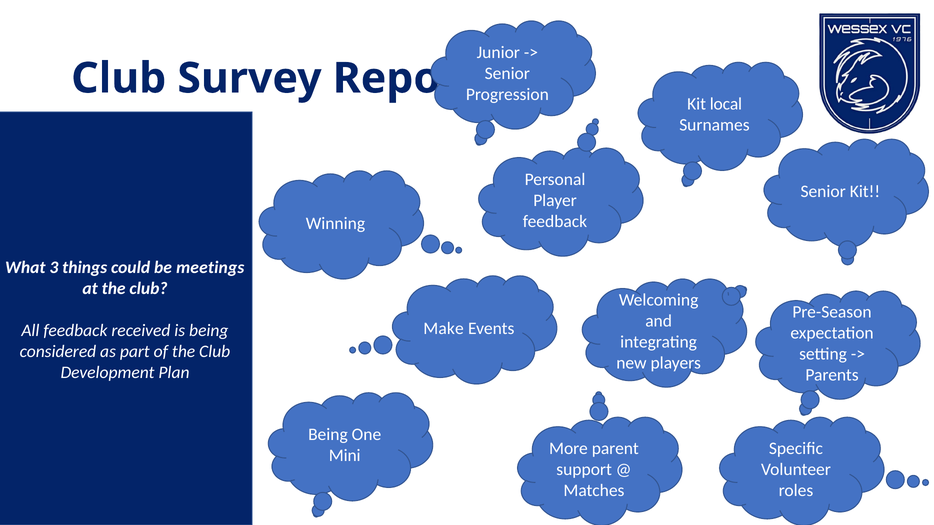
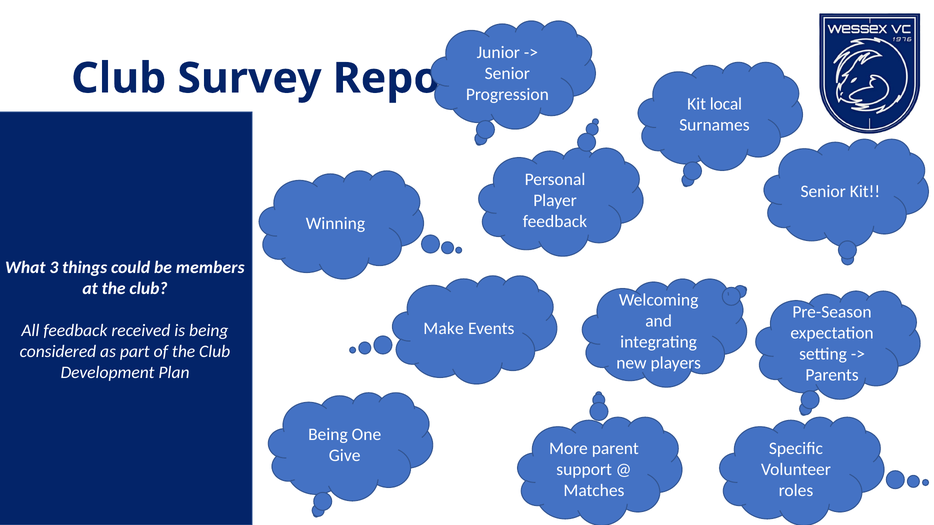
meetings: meetings -> members
Mini: Mini -> Give
